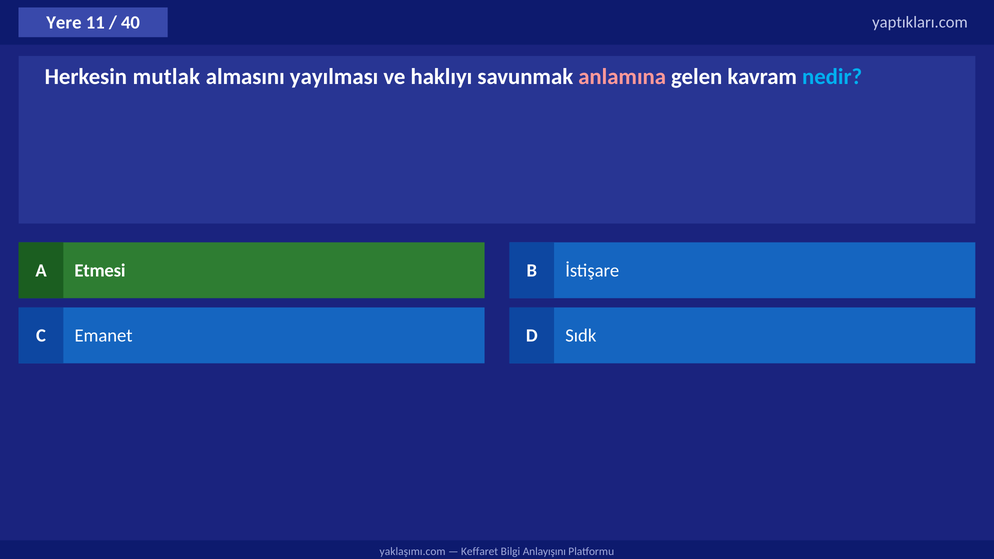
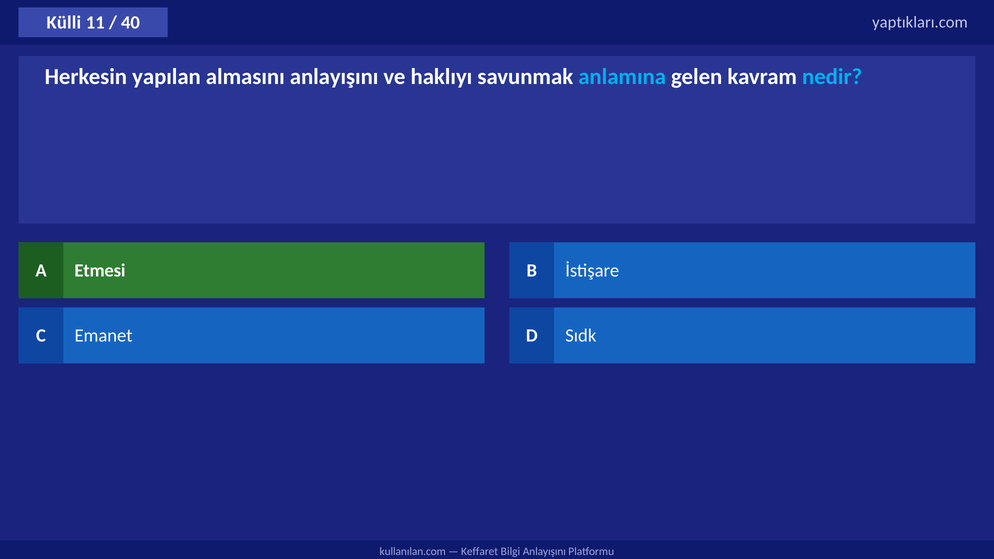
Yere: Yere -> Külli
mutlak: mutlak -> yapılan
almasını yayılması: yayılması -> anlayışını
anlamına colour: pink -> light blue
yaklaşımı.com: yaklaşımı.com -> kullanılan.com
